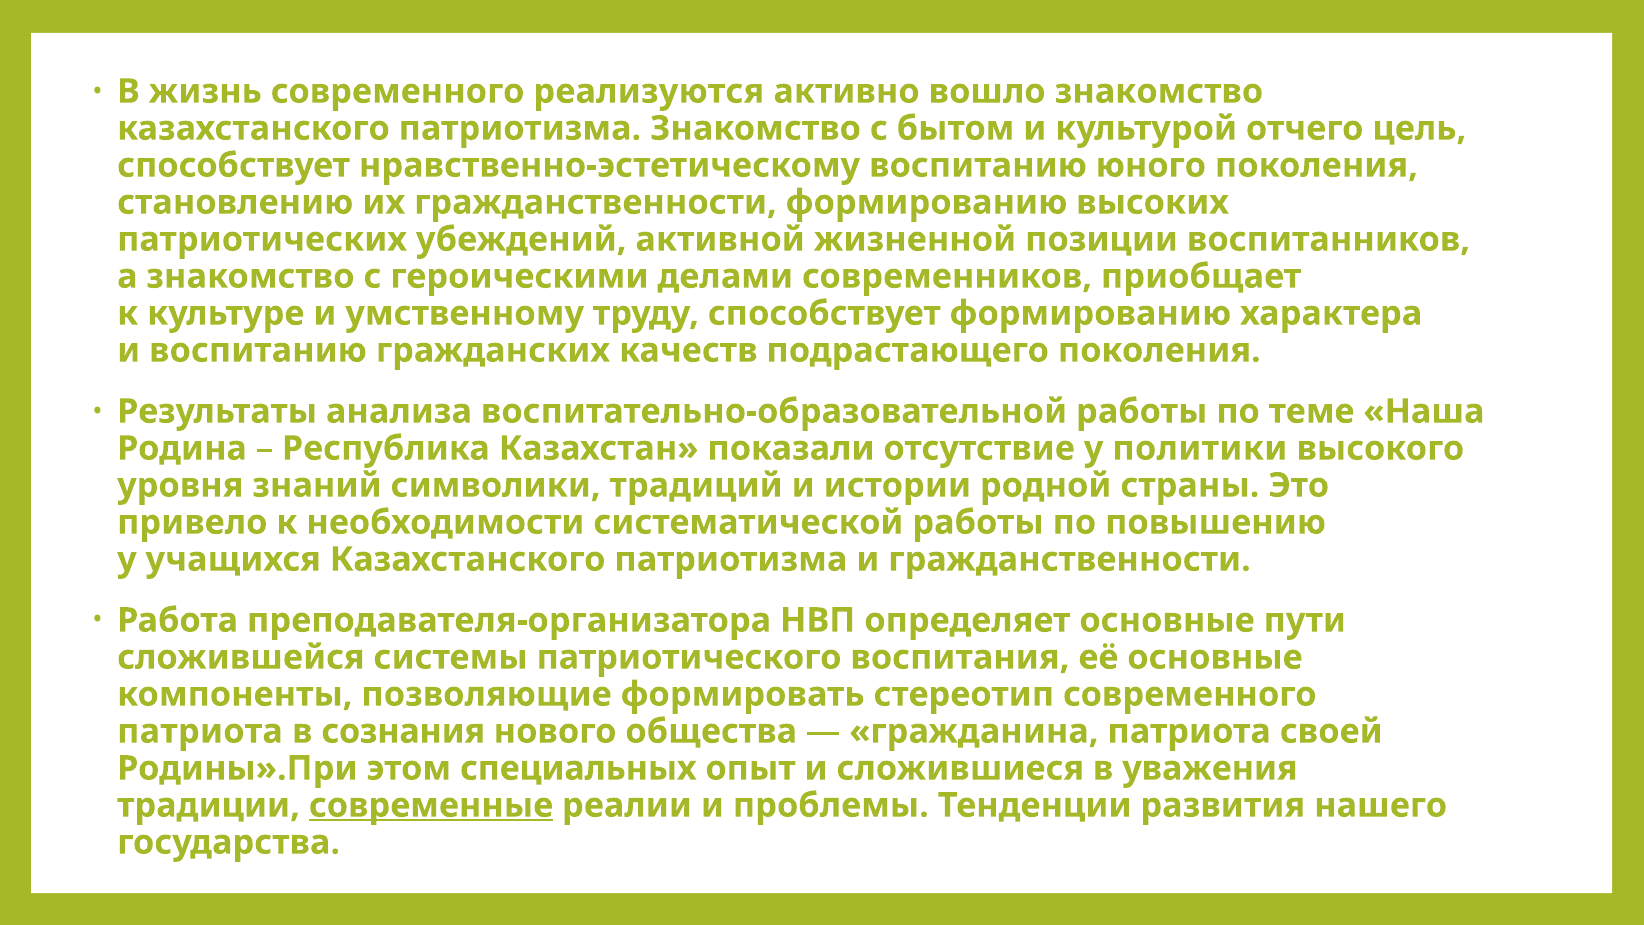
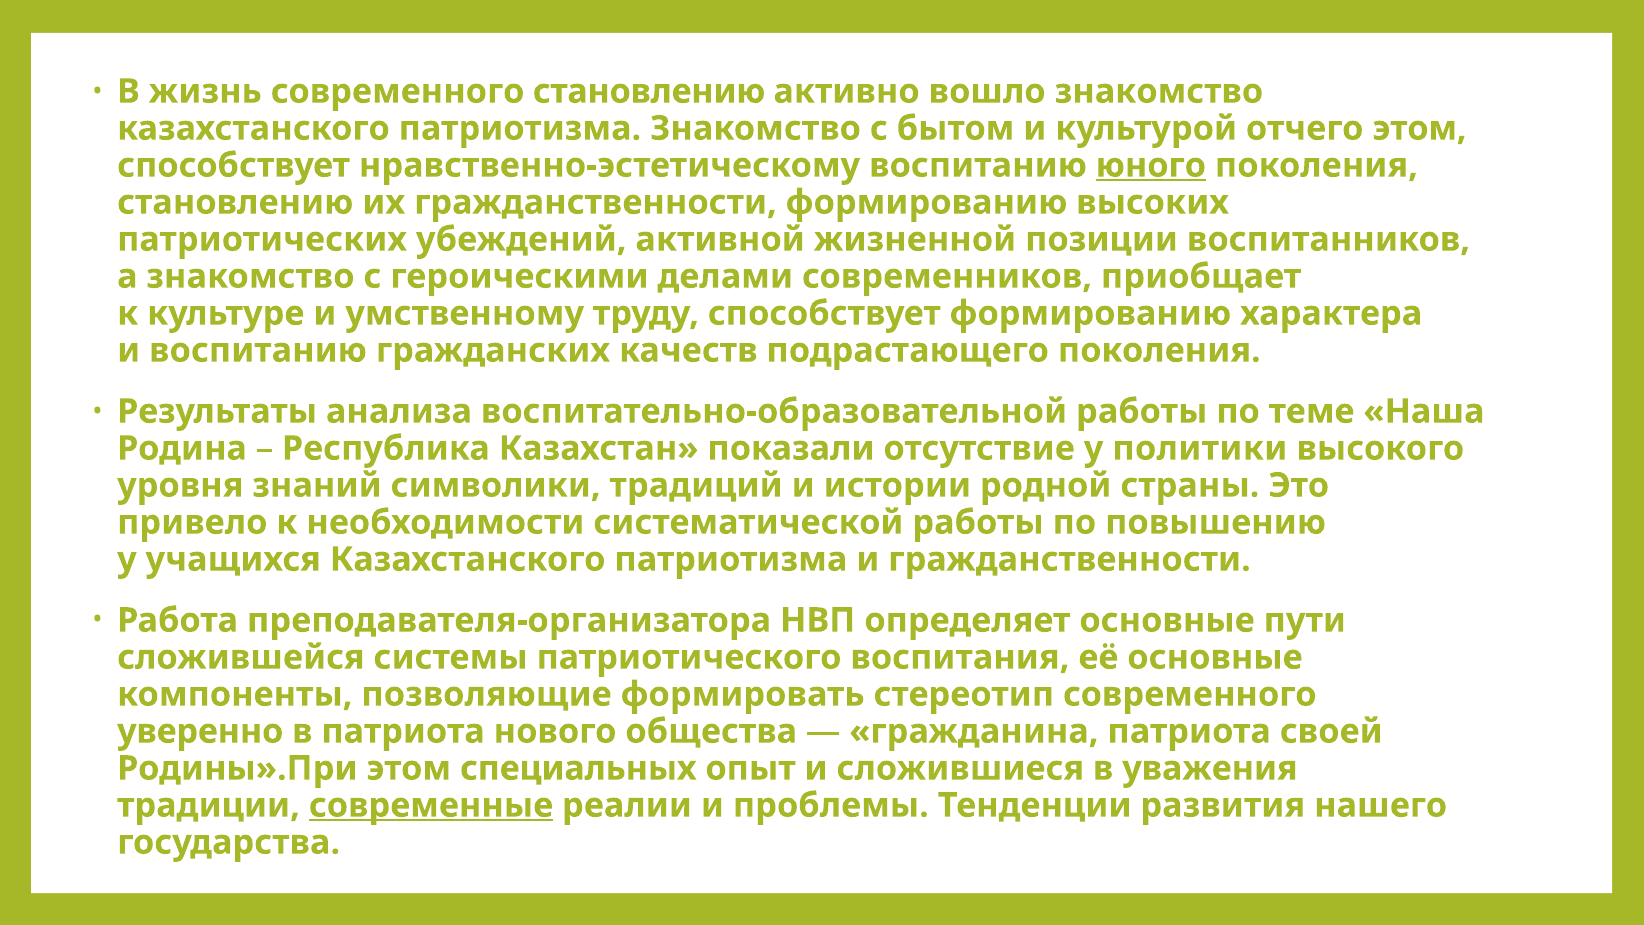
современного реализуются: реализуются -> становлению
отчего цель: цель -> этом
юного underline: none -> present
патриота at (200, 731): патриота -> уверенно
в сознания: сознания -> патриота
